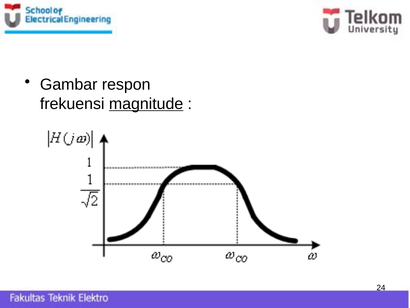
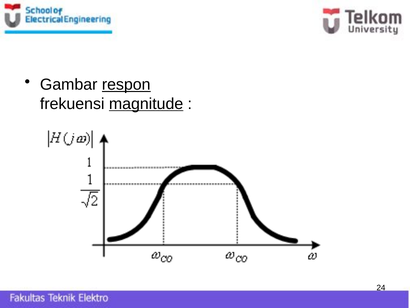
respon underline: none -> present
